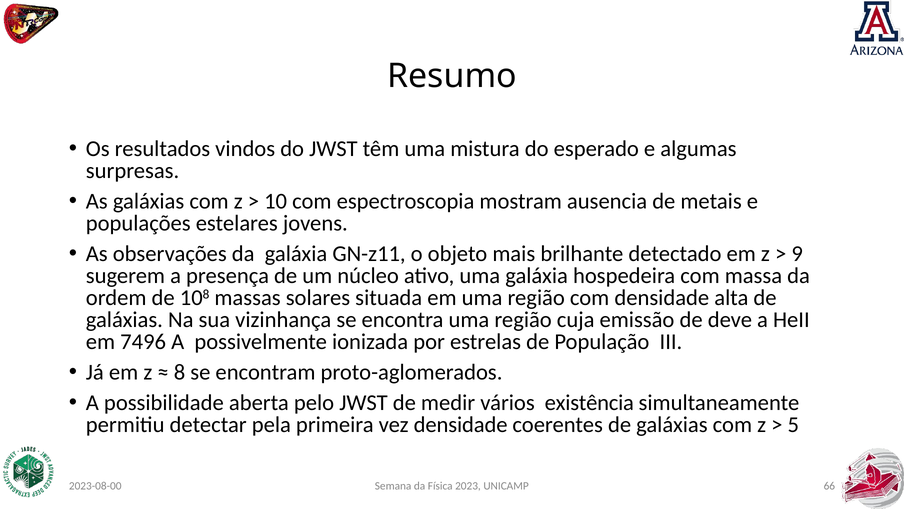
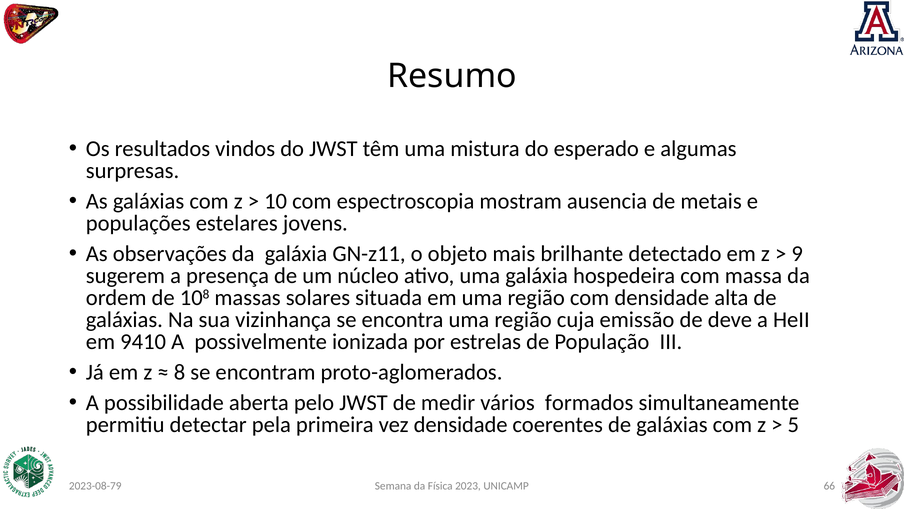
7496: 7496 -> 9410
existência: existência -> formados
2023-08-00: 2023-08-00 -> 2023-08-79
